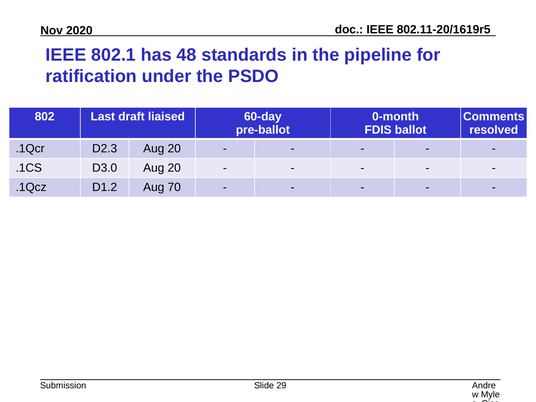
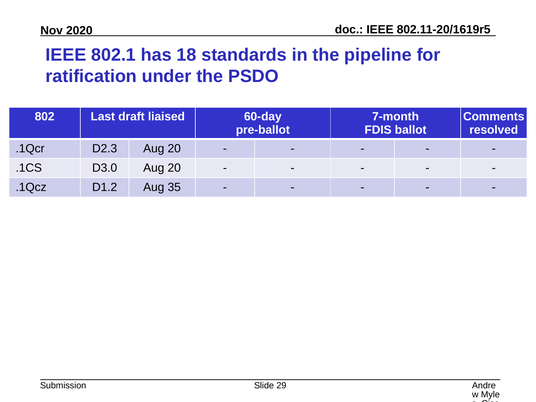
48: 48 -> 18
0-month: 0-month -> 7-month
70: 70 -> 35
